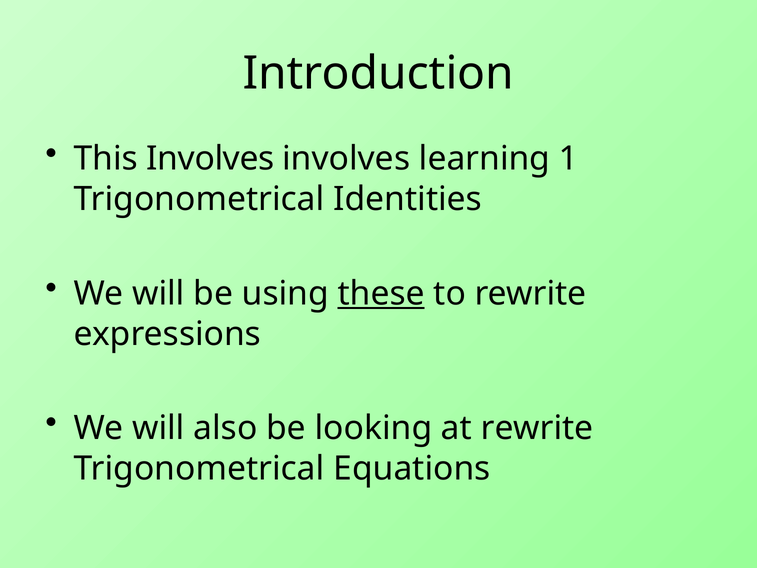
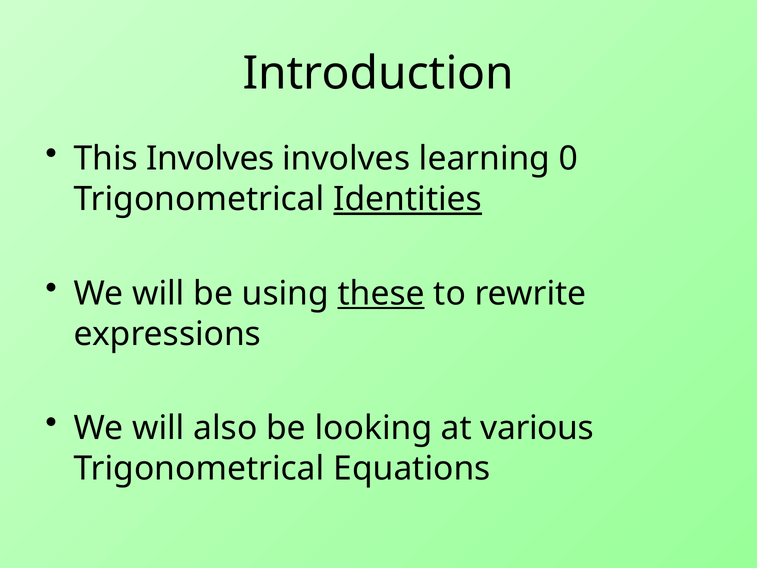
1: 1 -> 0
Identities underline: none -> present
at rewrite: rewrite -> various
